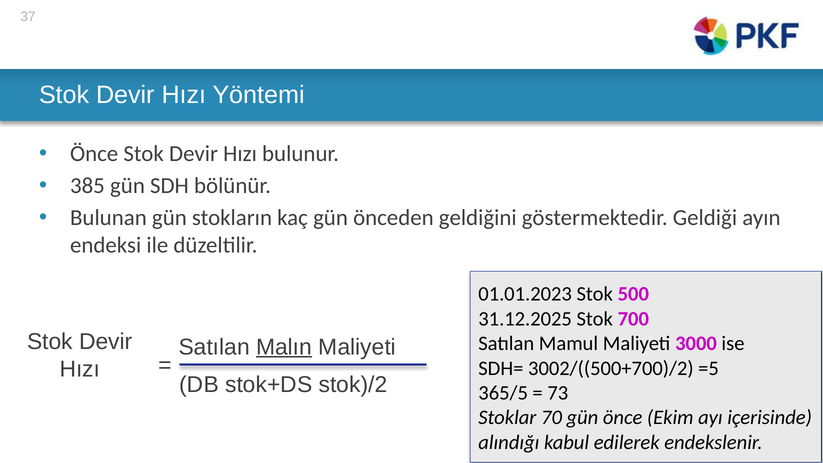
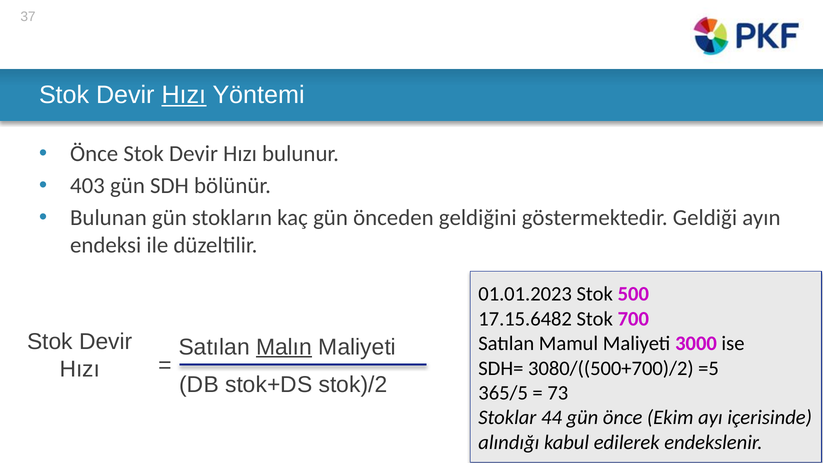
Hızı at (184, 95) underline: none -> present
385: 385 -> 403
31.12.2025: 31.12.2025 -> 17.15.6482
3002/((500+700)/2: 3002/((500+700)/2 -> 3080/((500+700)/2
70: 70 -> 44
